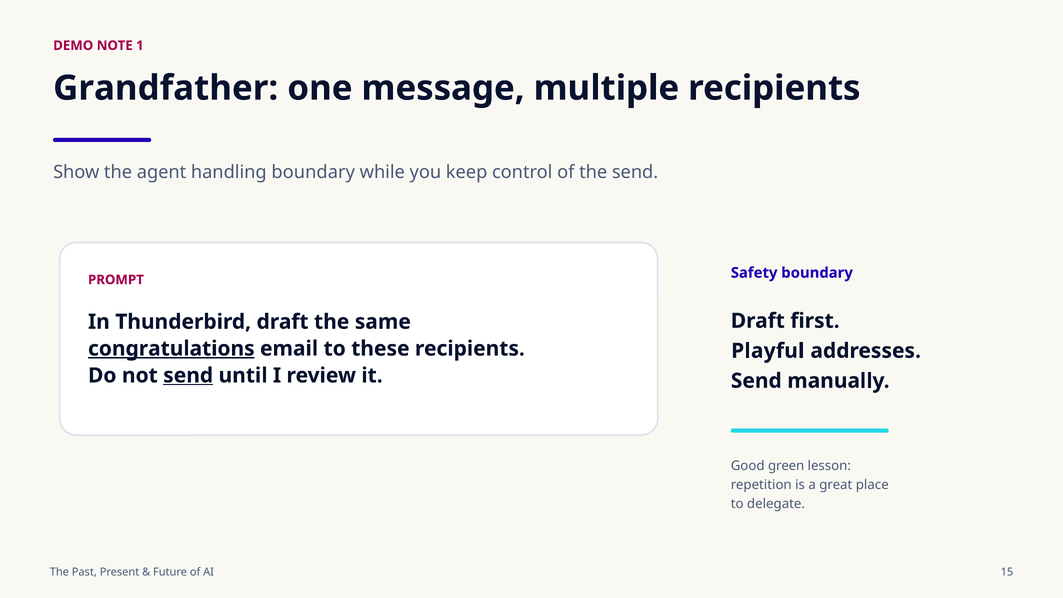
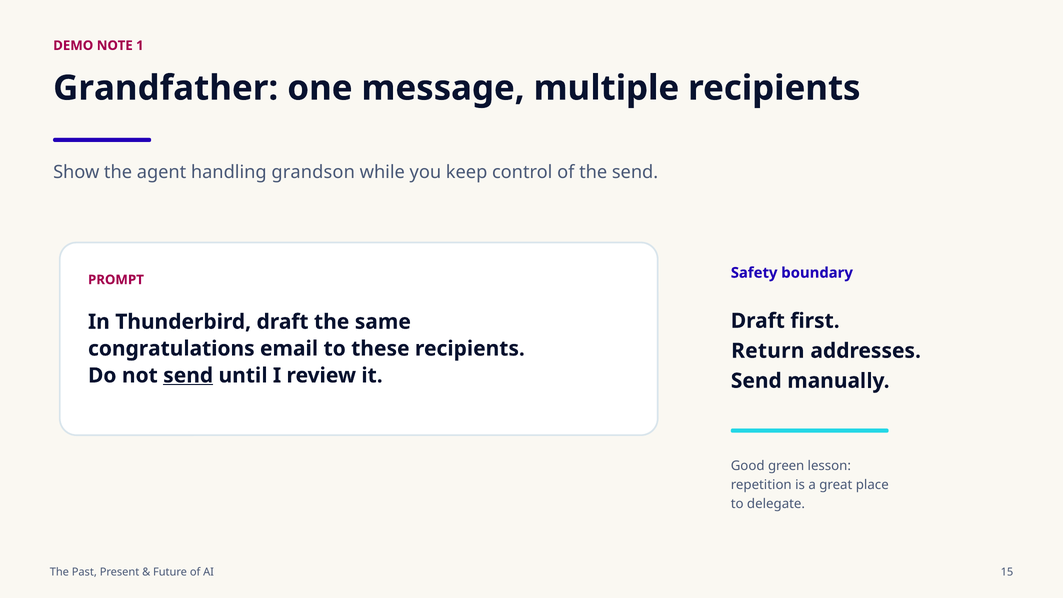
handling boundary: boundary -> grandson
congratulations underline: present -> none
Playful: Playful -> Return
